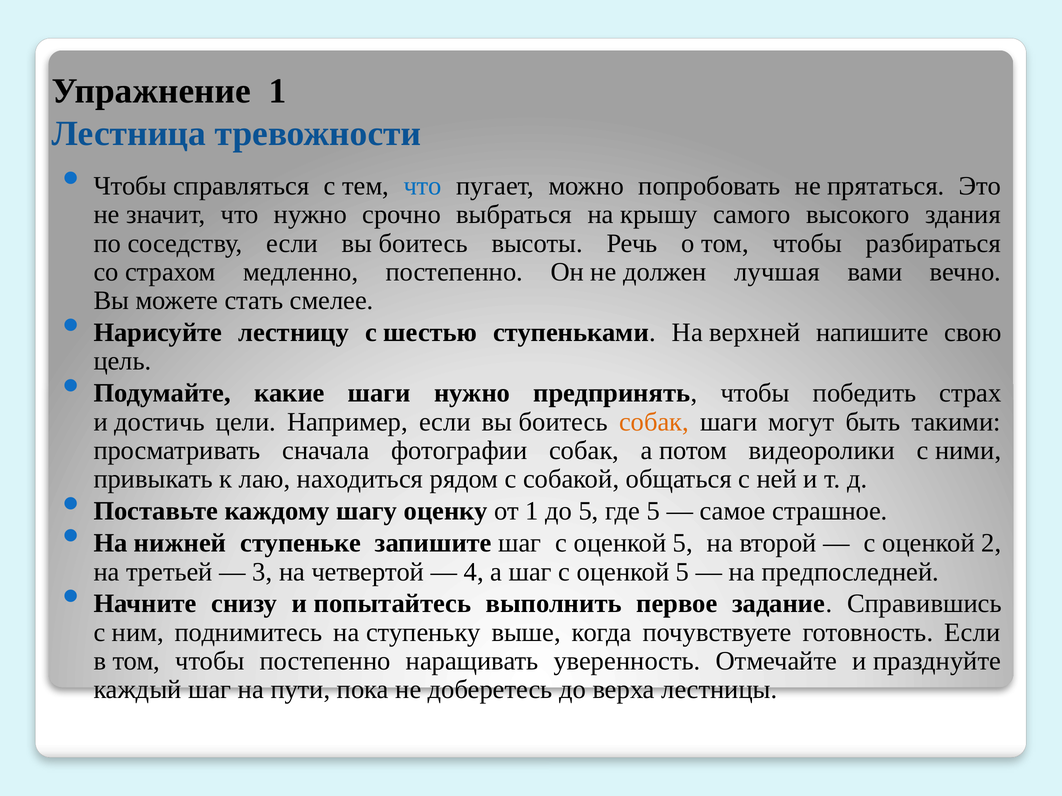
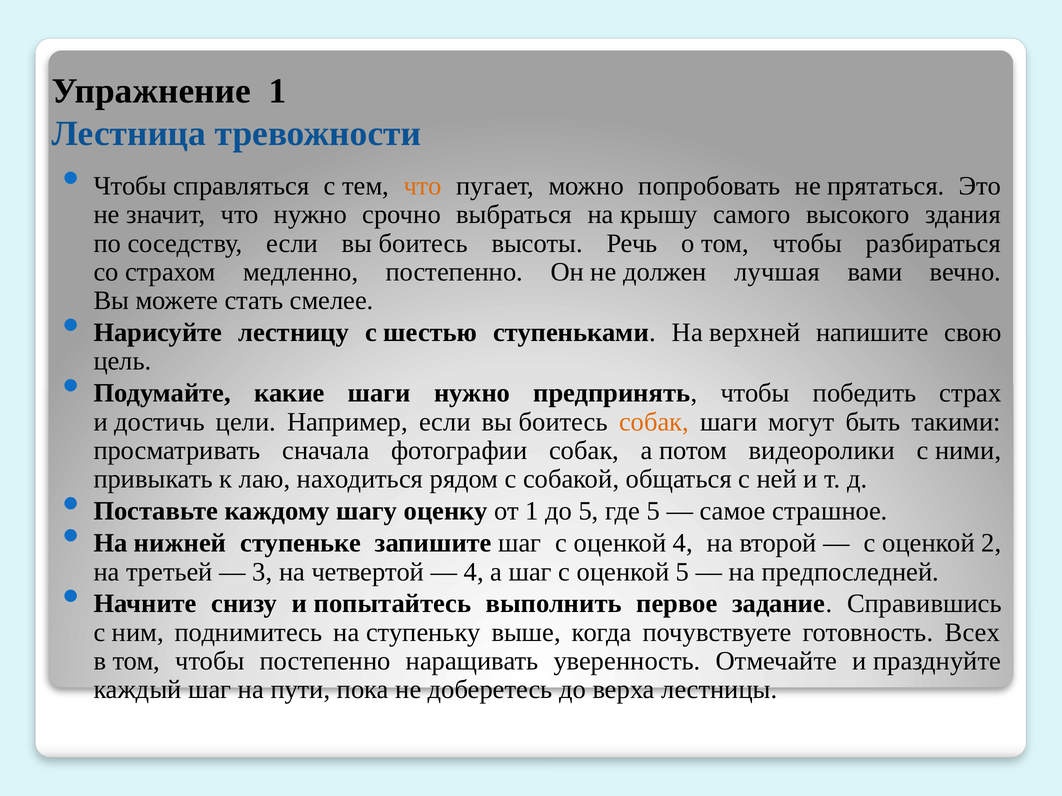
что at (423, 186) colour: blue -> orange
5 at (683, 543): 5 -> 4
готовность Если: Если -> Всех
